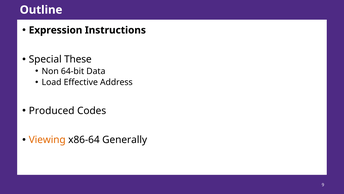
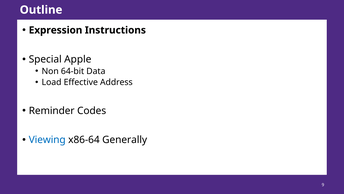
These: These -> Apple
Produced: Produced -> Reminder
Viewing colour: orange -> blue
